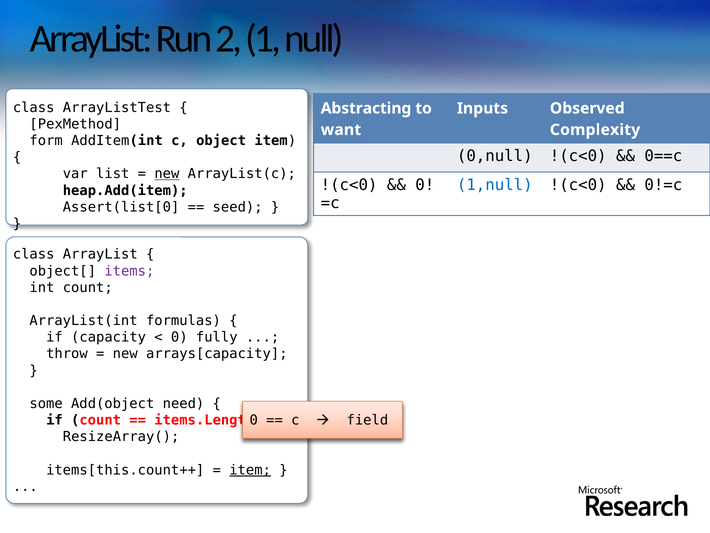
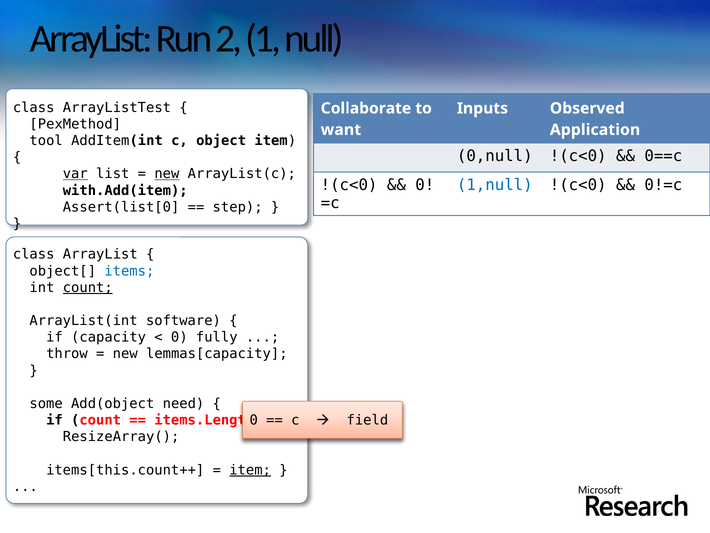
Abstracting: Abstracting -> Collaborate
Complexity: Complexity -> Application
form: form -> tool
var underline: none -> present
heap.Add(item: heap.Add(item -> with.Add(item
seed: seed -> step
items colour: purple -> blue
count at (88, 287) underline: none -> present
formulas: formulas -> software
arrays[capacity: arrays[capacity -> lemmas[capacity
